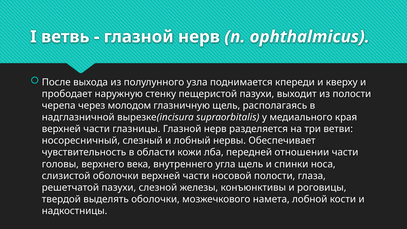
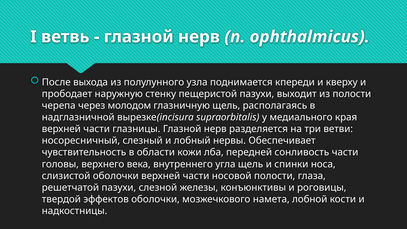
отношении: отношении -> сонливость
выделять: выделять -> эффектов
